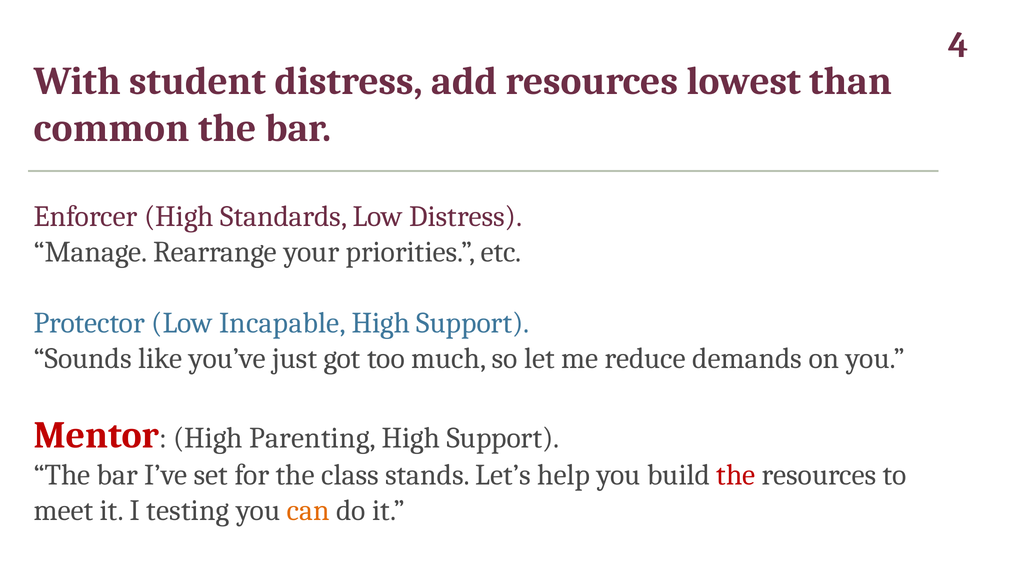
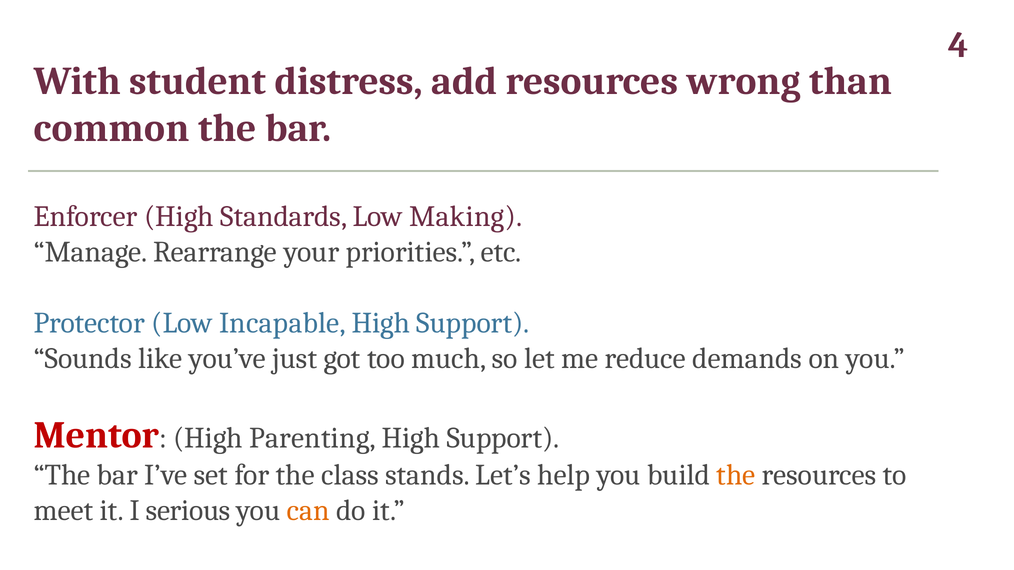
lowest: lowest -> wrong
Low Distress: Distress -> Making
the at (736, 475) colour: red -> orange
testing: testing -> serious
